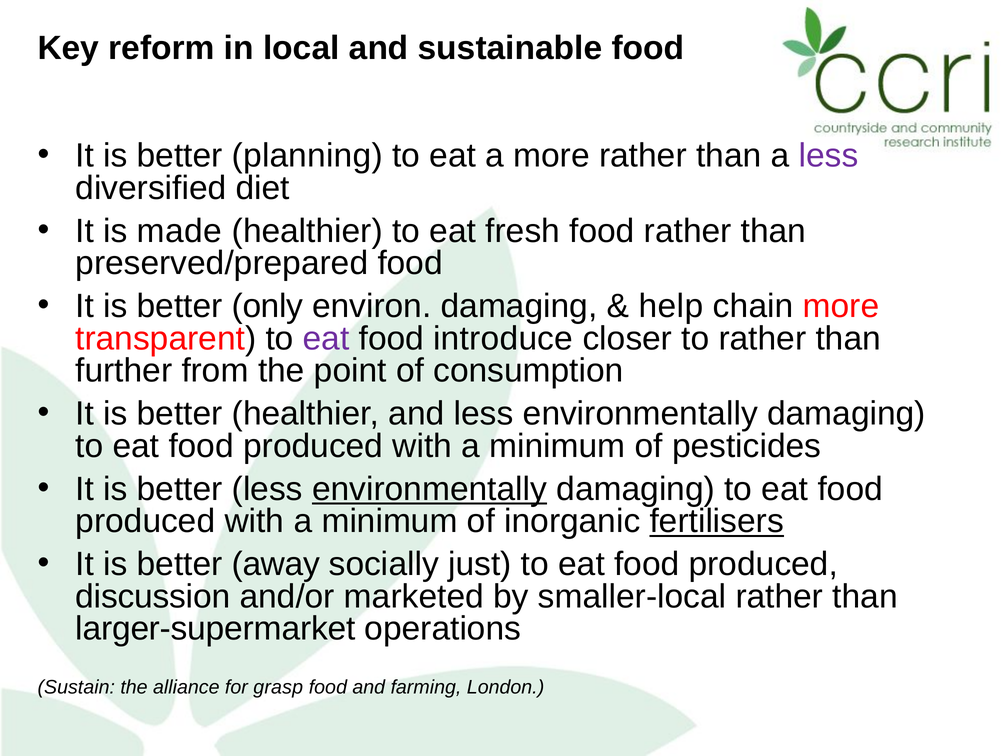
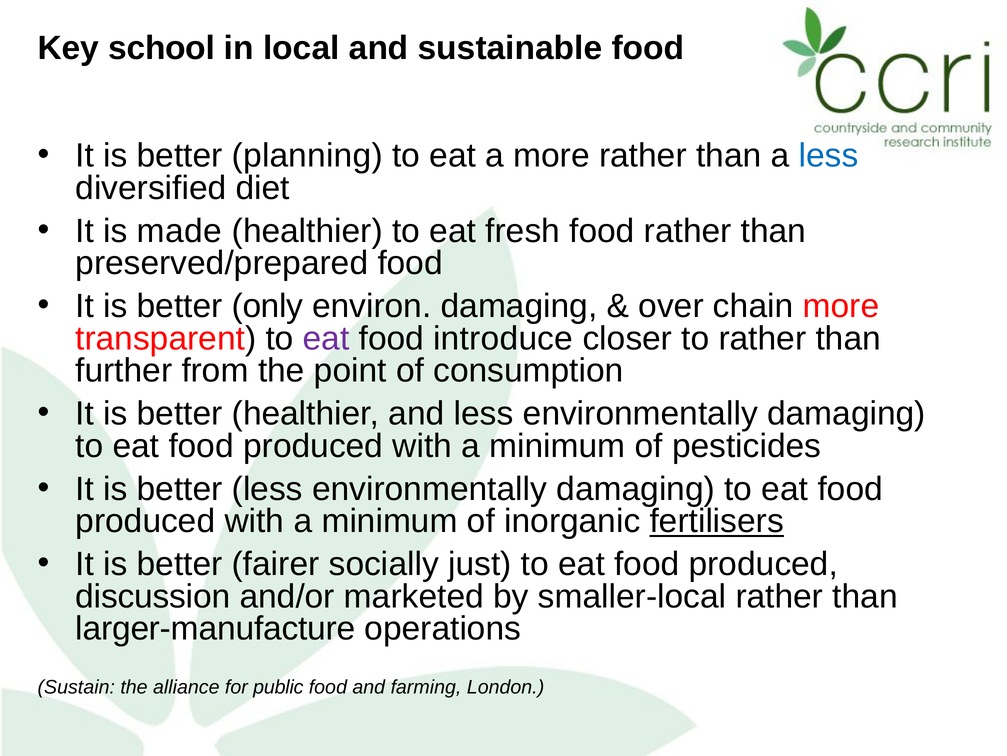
reform: reform -> school
less at (828, 156) colour: purple -> blue
help: help -> over
environmentally at (430, 489) underline: present -> none
away: away -> fairer
larger-supermarket: larger-supermarket -> larger-manufacture
grasp: grasp -> public
